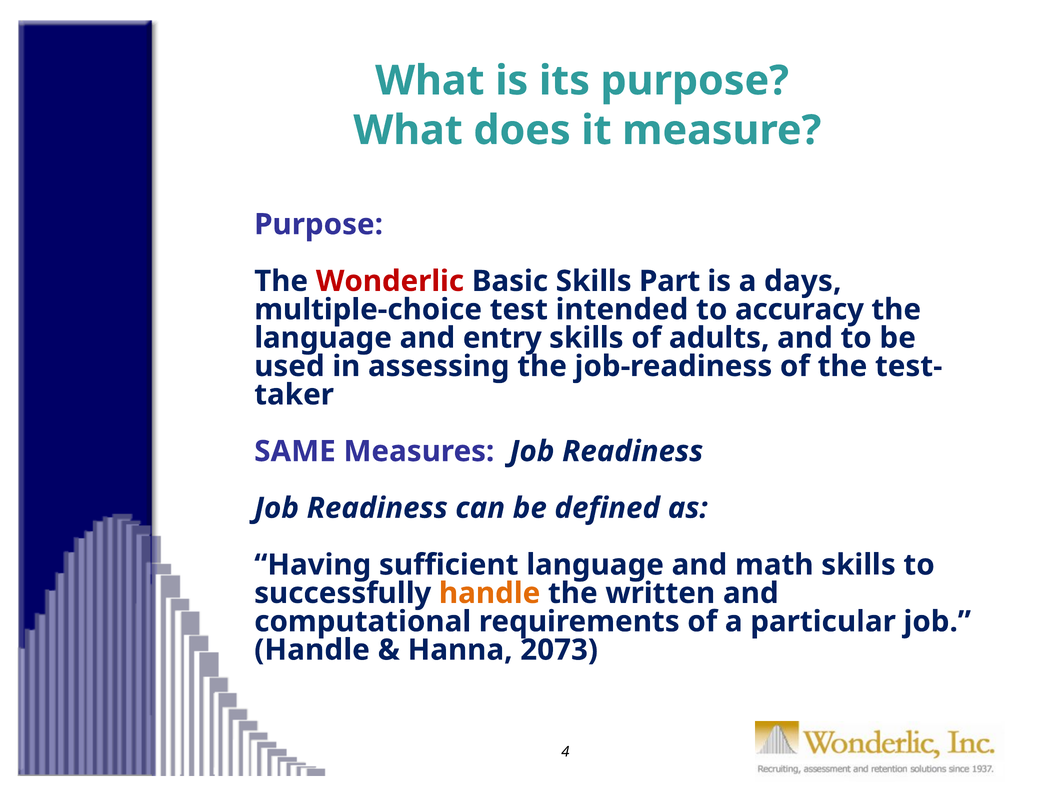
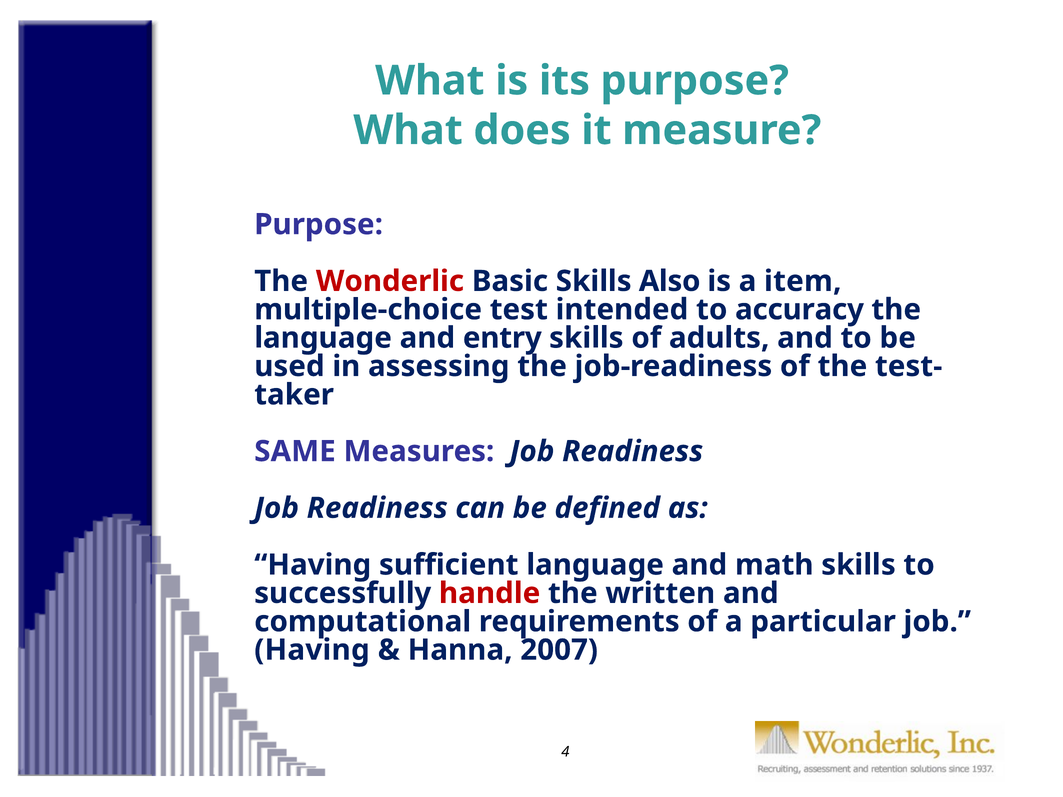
Part: Part -> Also
days: days -> item
handle at (490, 593) colour: orange -> red
Handle at (312, 650): Handle -> Having
2073: 2073 -> 2007
